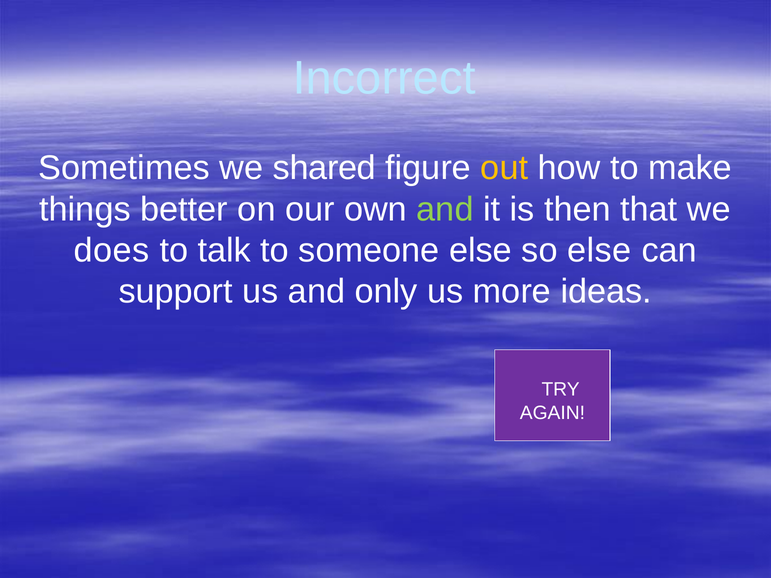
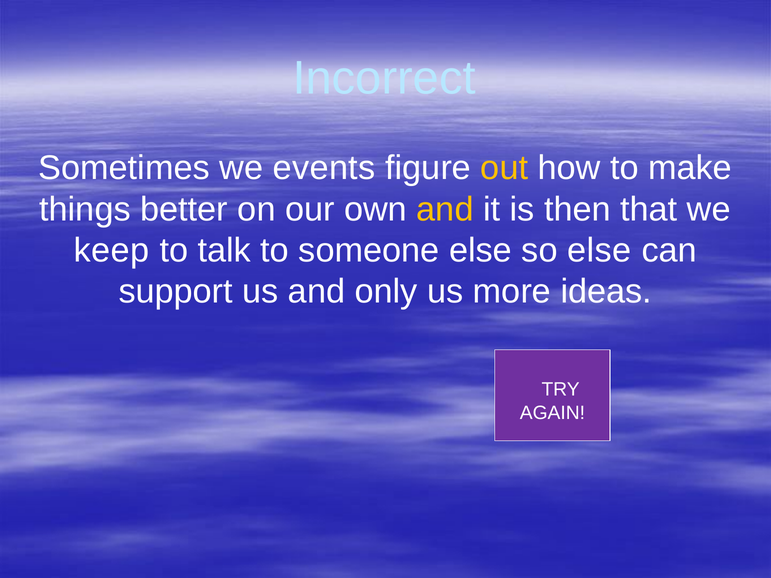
shared: shared -> events
and at (445, 209) colour: light green -> yellow
does: does -> keep
